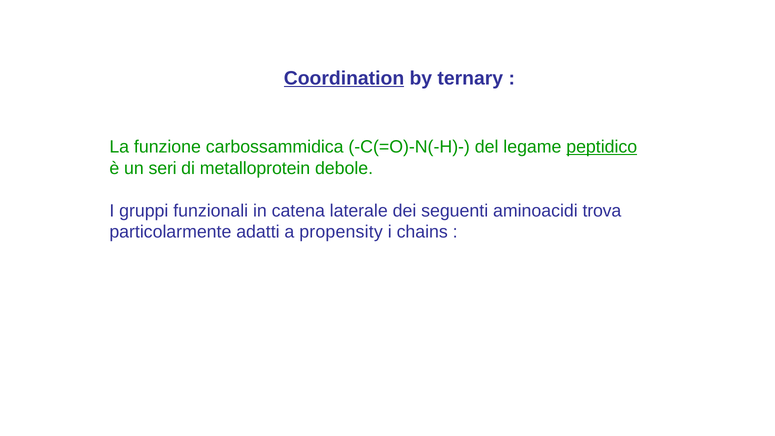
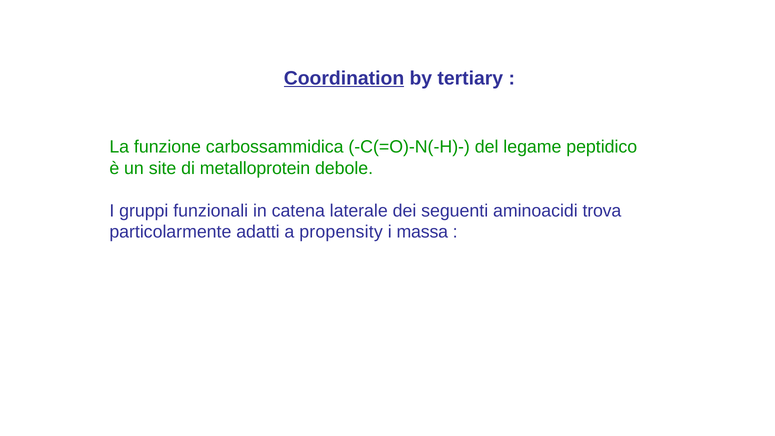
ternary: ternary -> tertiary
peptidico underline: present -> none
seri: seri -> site
chains: chains -> massa
